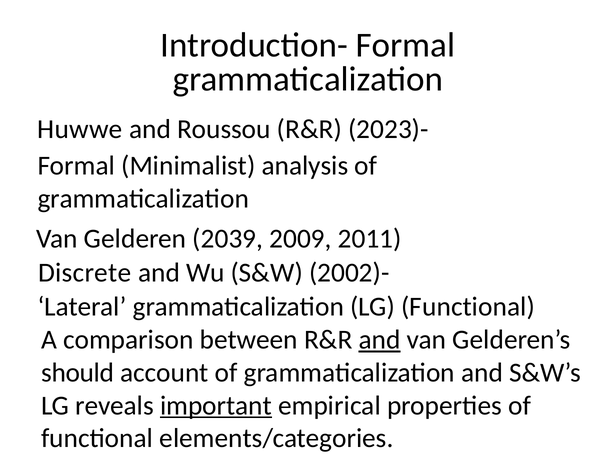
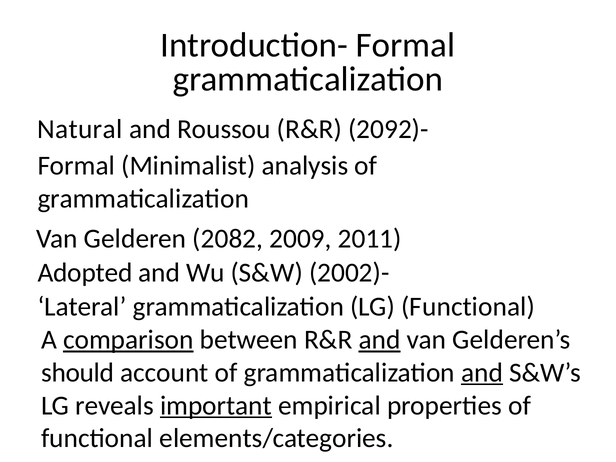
Huwwe: Huwwe -> Natural
2023)-: 2023)- -> 2092)-
2039: 2039 -> 2082
Discrete: Discrete -> Adopted
comparison underline: none -> present
and at (482, 373) underline: none -> present
